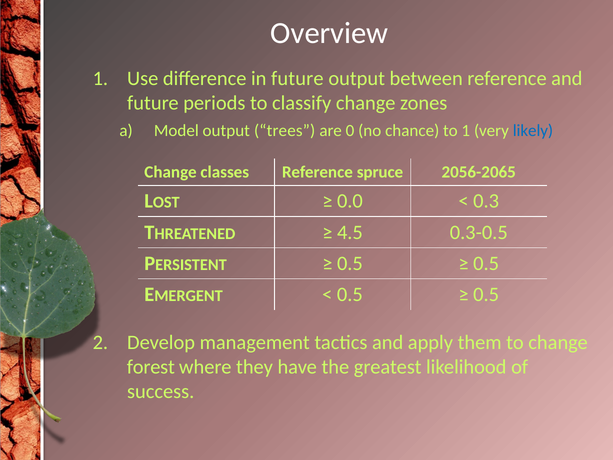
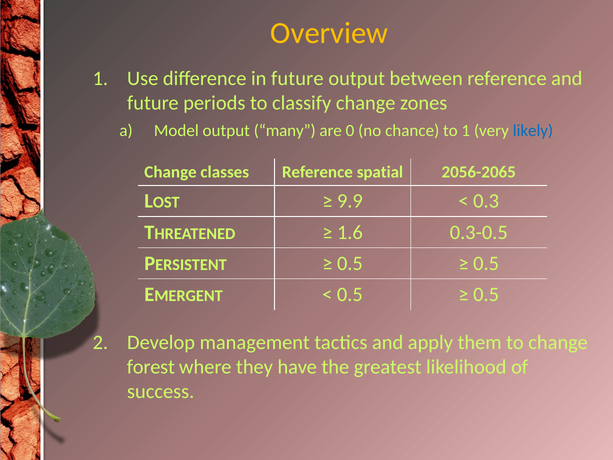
Overview colour: white -> yellow
trees: trees -> many
spruce: spruce -> spatial
0.0: 0.0 -> 9.9
4.5: 4.5 -> 1.6
